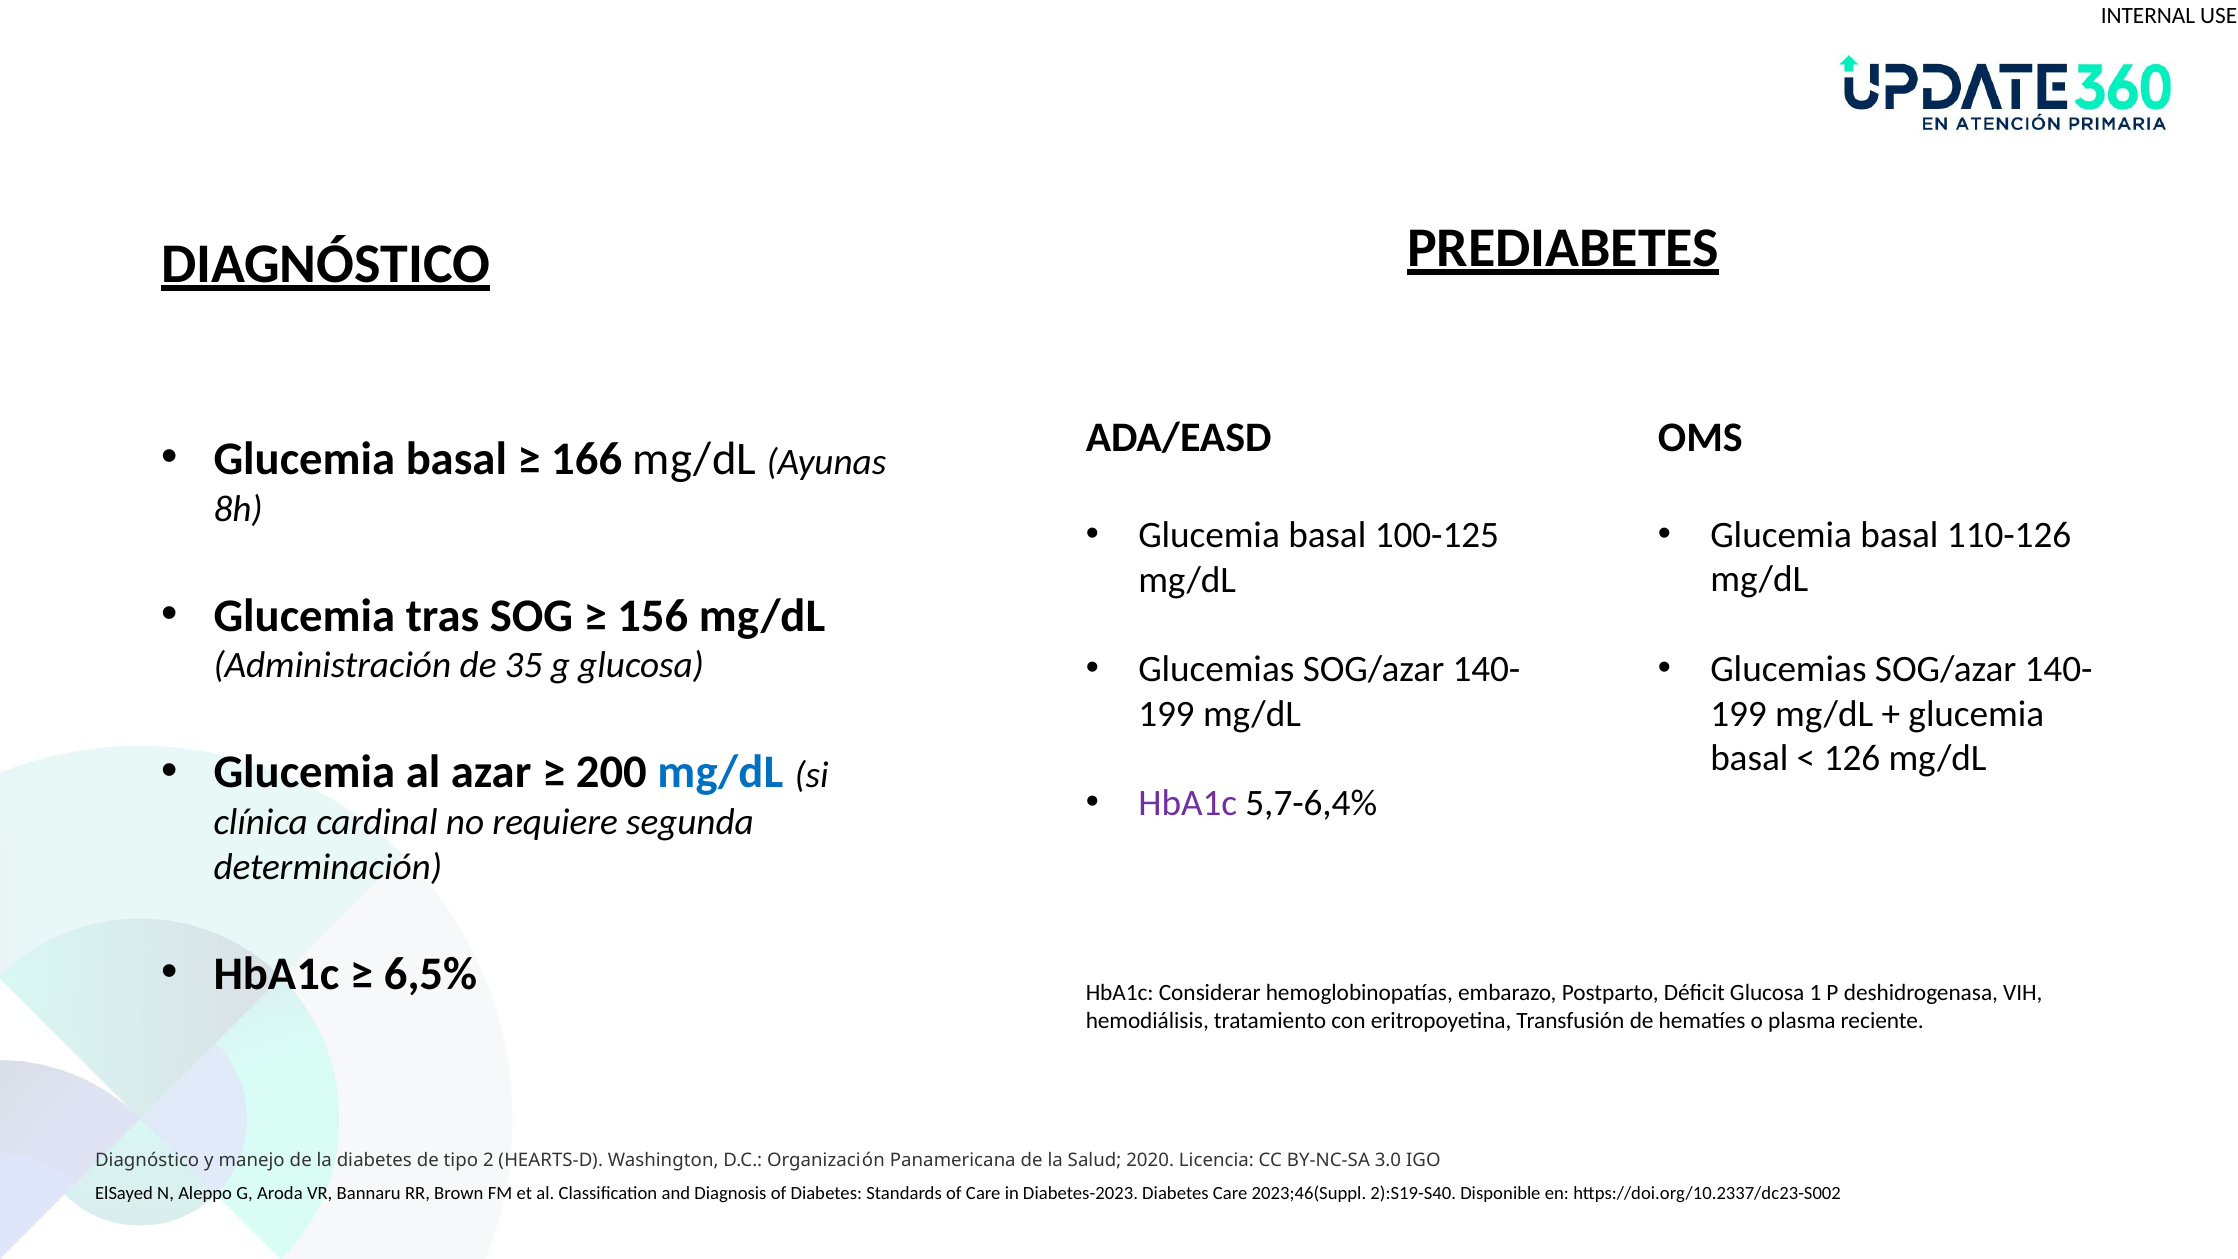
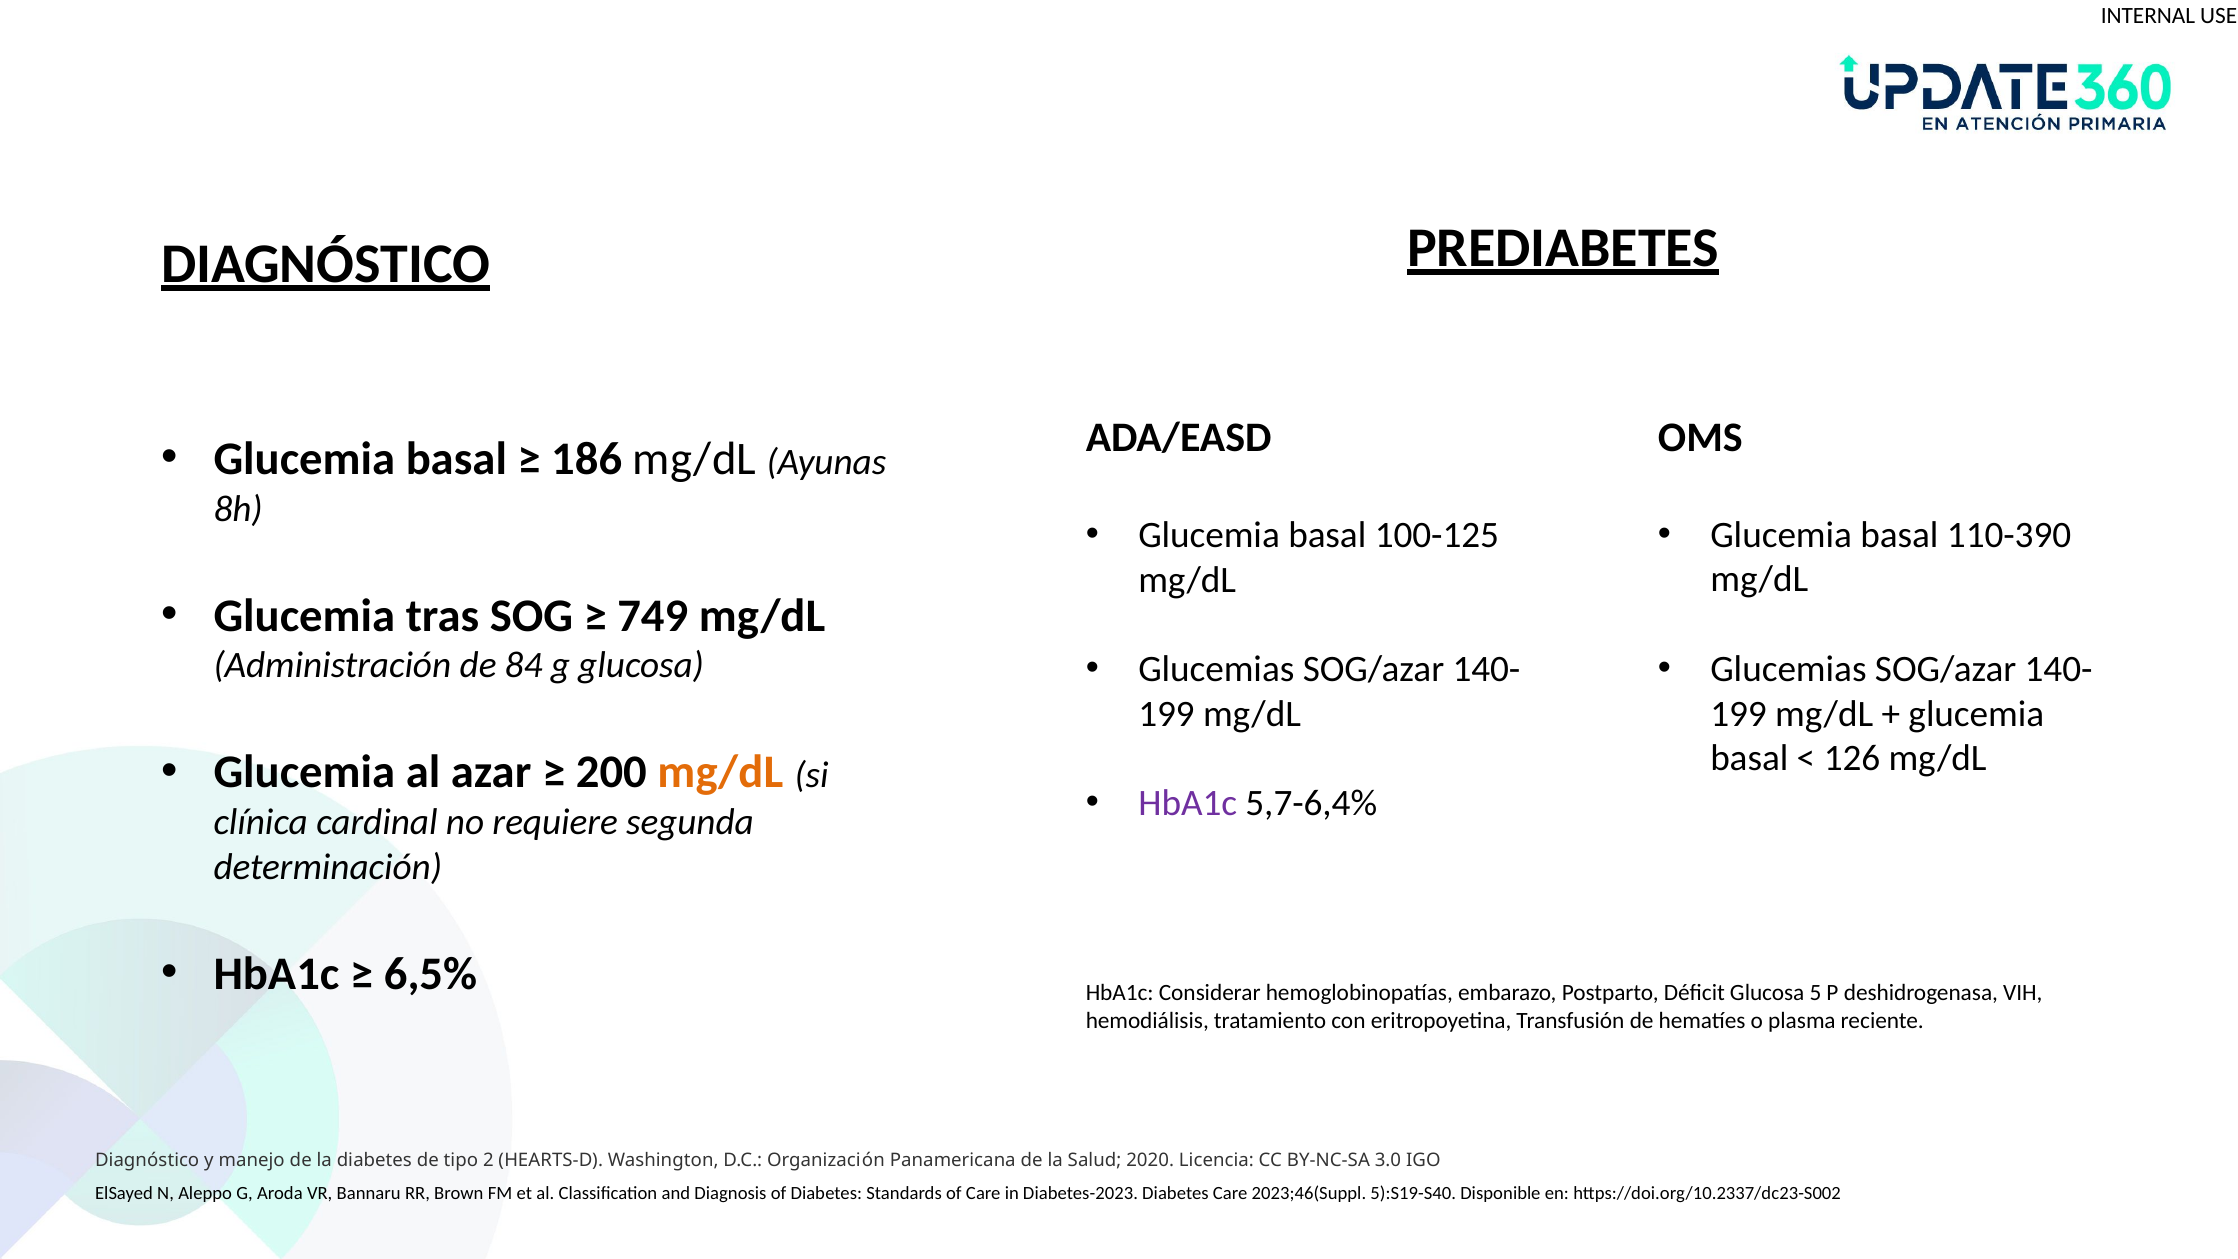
166: 166 -> 186
110-126: 110-126 -> 110-390
156: 156 -> 749
35: 35 -> 84
mg/dL at (720, 773) colour: blue -> orange
1: 1 -> 5
2):S19-S40: 2):S19-S40 -> 5):S19-S40
